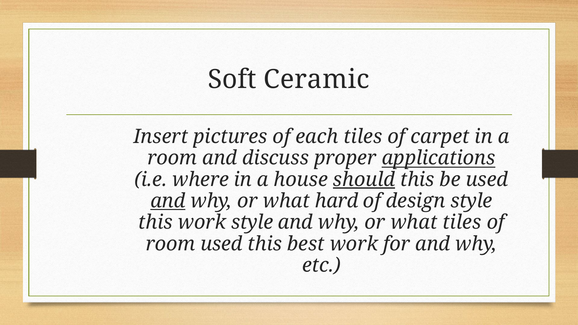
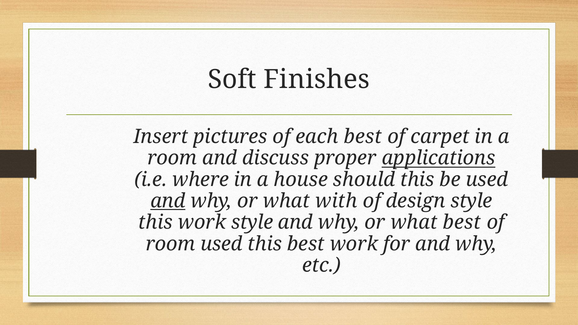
Ceramic: Ceramic -> Finishes
each tiles: tiles -> best
should underline: present -> none
hard: hard -> with
what tiles: tiles -> best
